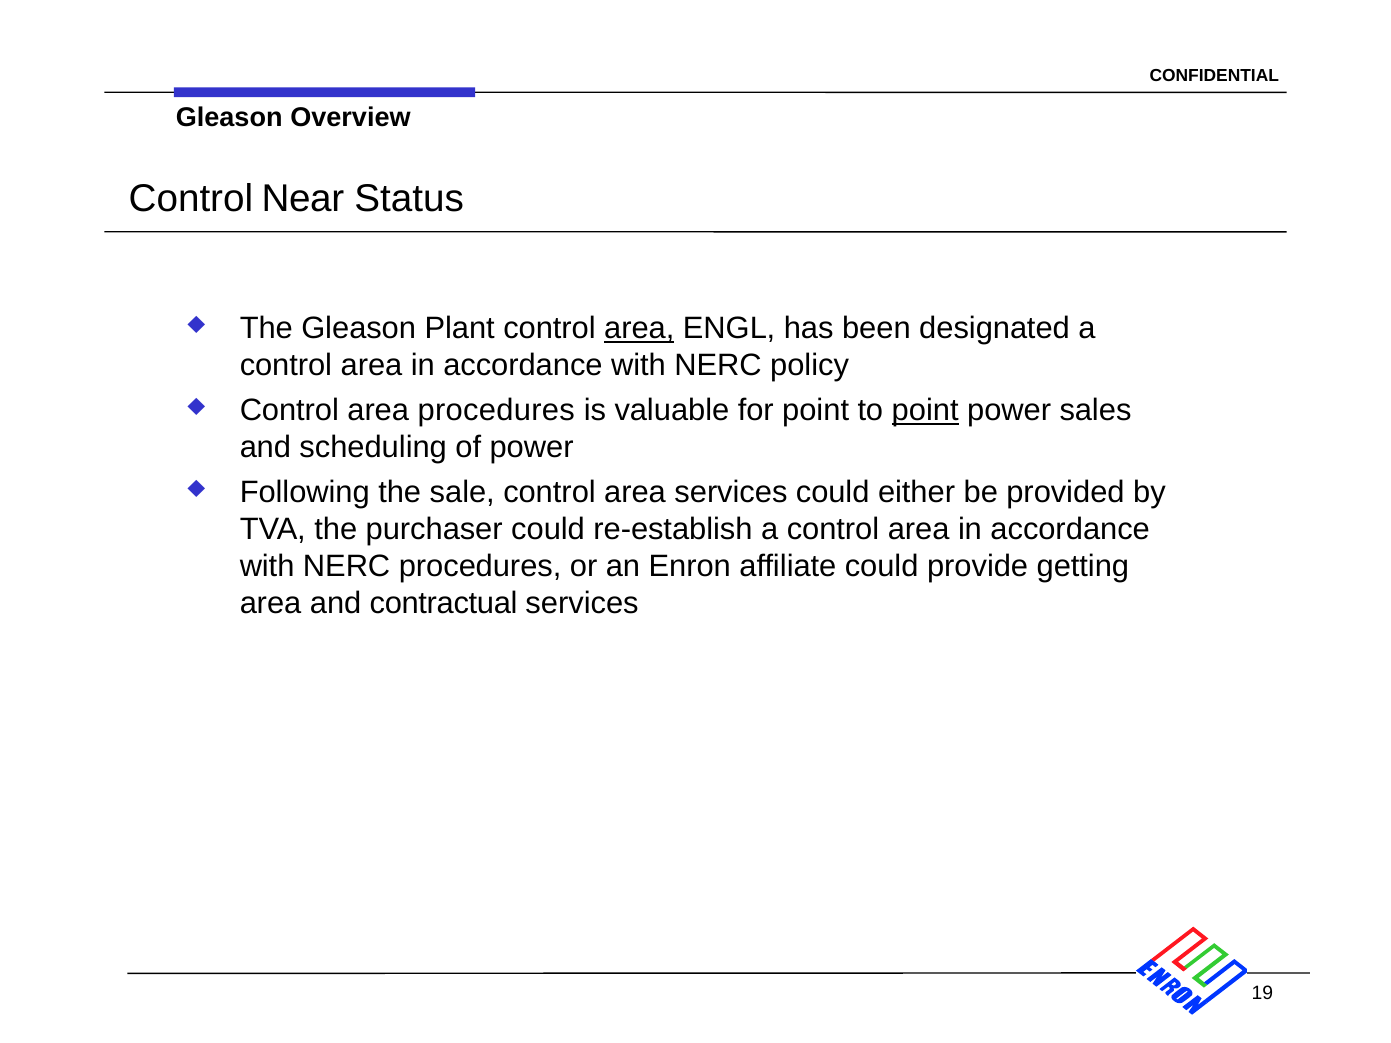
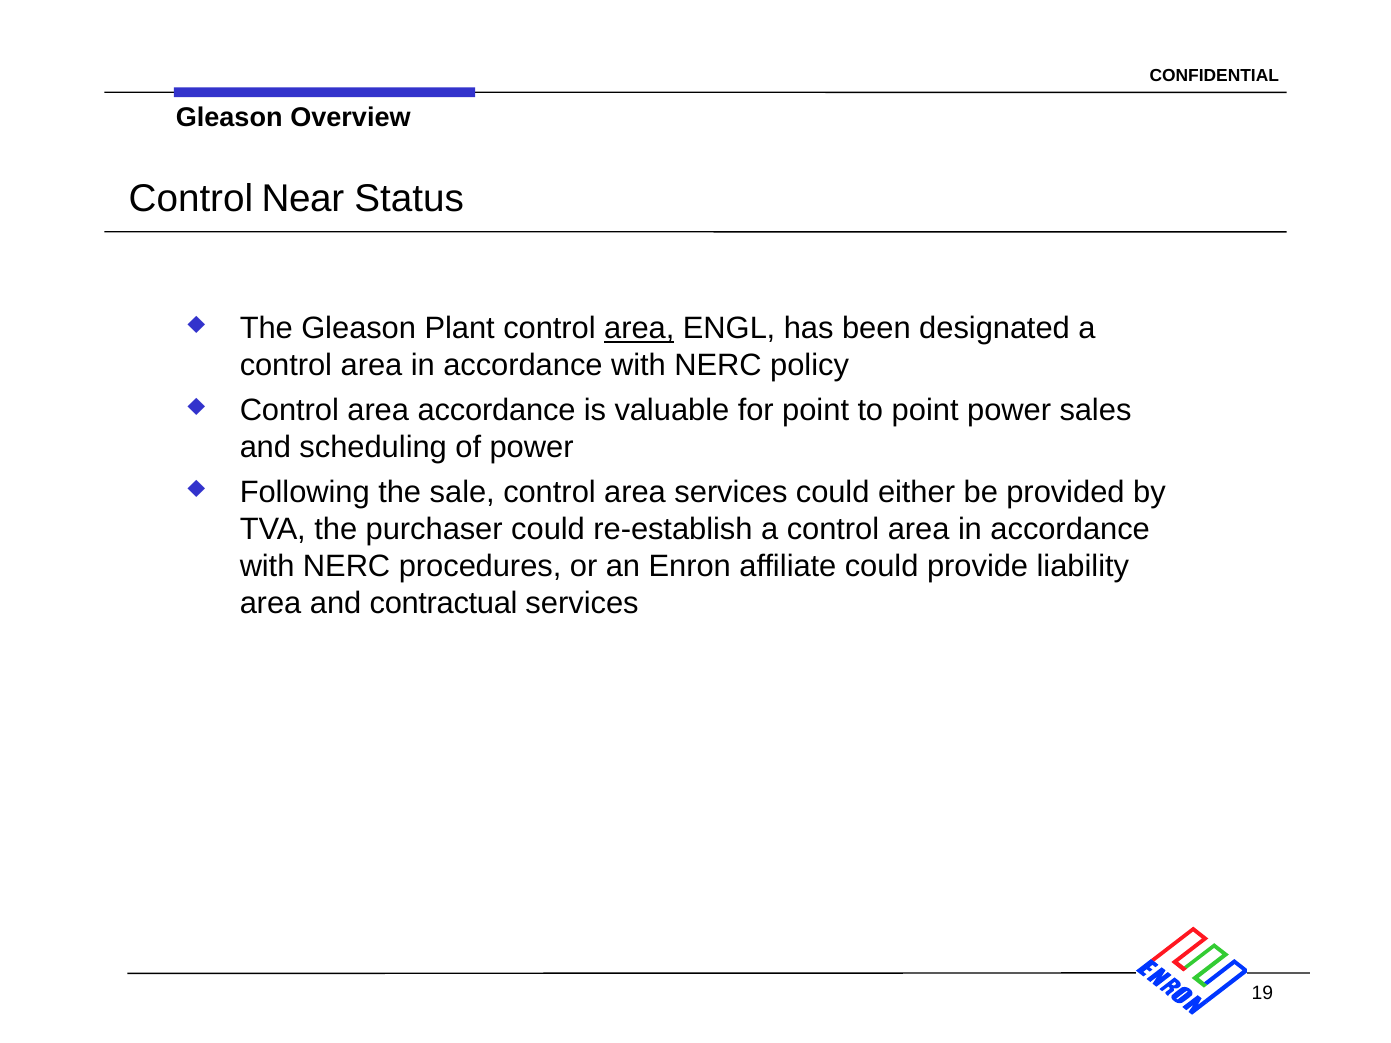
area procedures: procedures -> accordance
point at (925, 410) underline: present -> none
getting: getting -> liability
